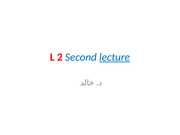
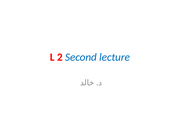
lecture underline: present -> none
